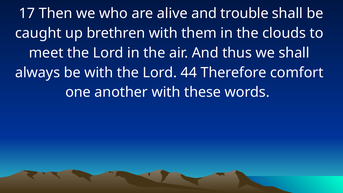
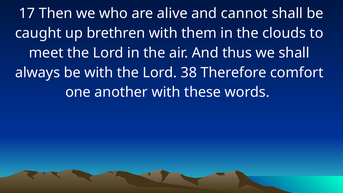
trouble: trouble -> cannot
44: 44 -> 38
